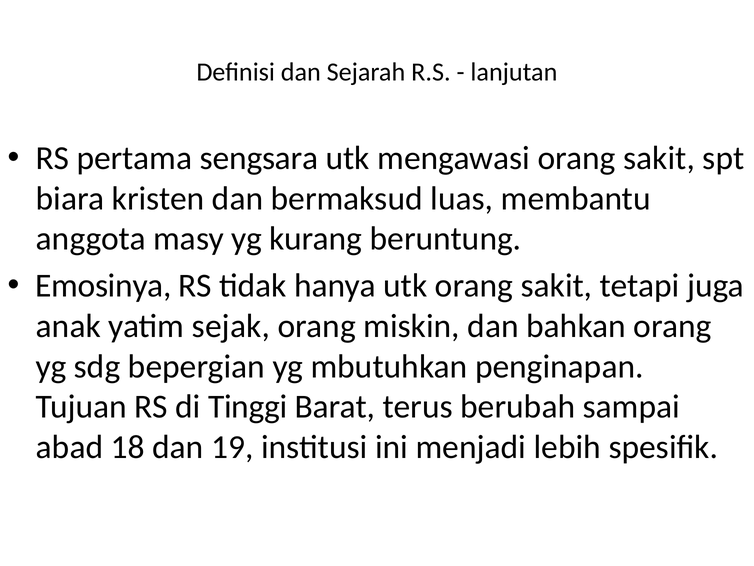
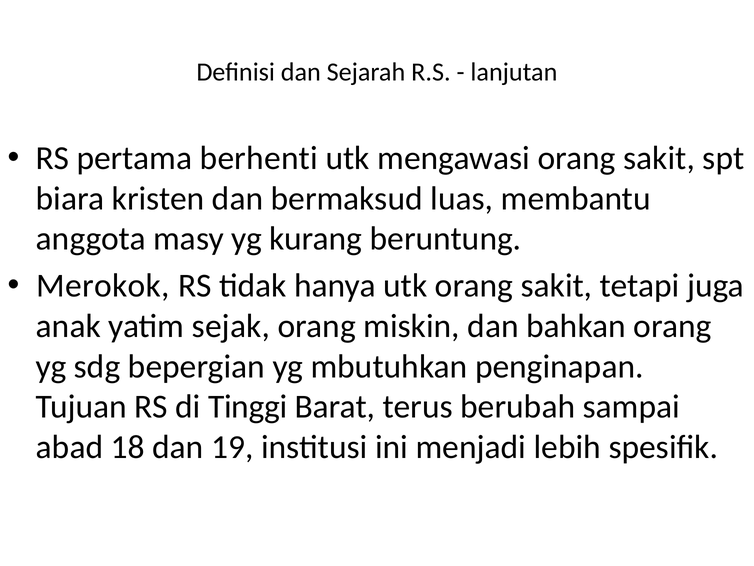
sengsara: sengsara -> berhenti
Emosinya: Emosinya -> Merokok
